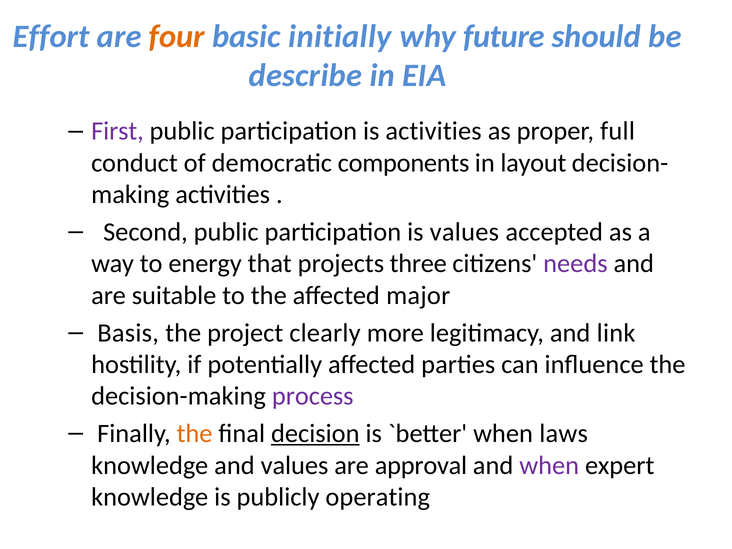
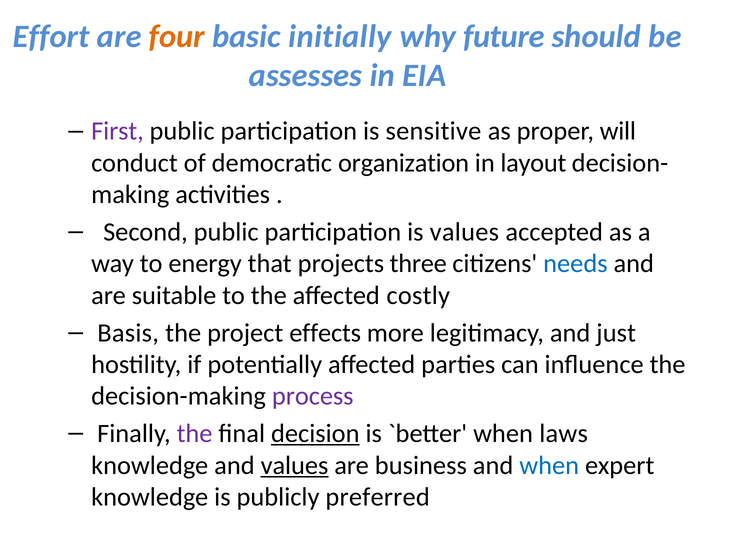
describe: describe -> assesses
is activities: activities -> sensitive
full: full -> will
components: components -> organization
needs colour: purple -> blue
major: major -> costly
clearly: clearly -> effects
link: link -> just
the at (195, 434) colour: orange -> purple
values at (294, 465) underline: none -> present
approval: approval -> business
when at (549, 465) colour: purple -> blue
operating: operating -> preferred
